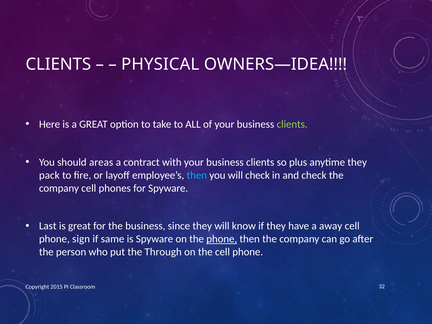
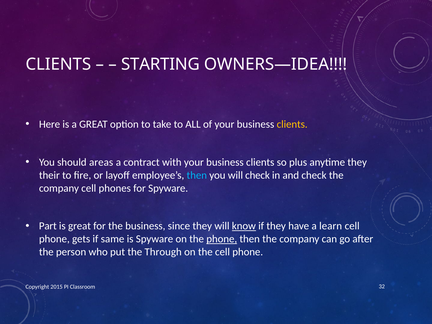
PHYSICAL: PHYSICAL -> STARTING
clients at (292, 124) colour: light green -> yellow
pack: pack -> their
Last: Last -> Part
know underline: none -> present
away: away -> learn
sign: sign -> gets
